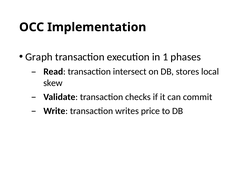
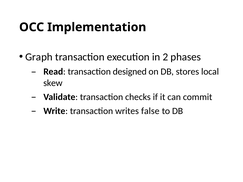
1: 1 -> 2
intersect: intersect -> designed
price: price -> false
